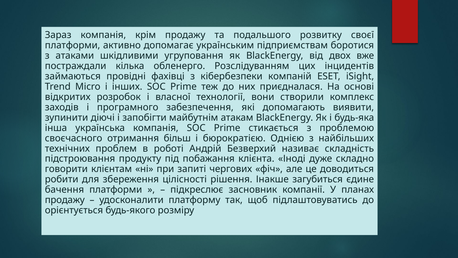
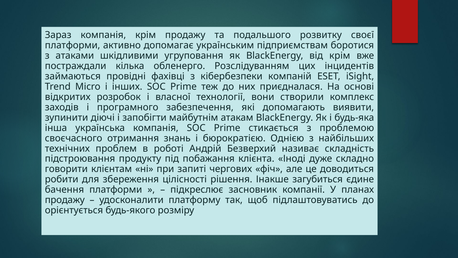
від двох: двох -> крім
більш: більш -> знань
